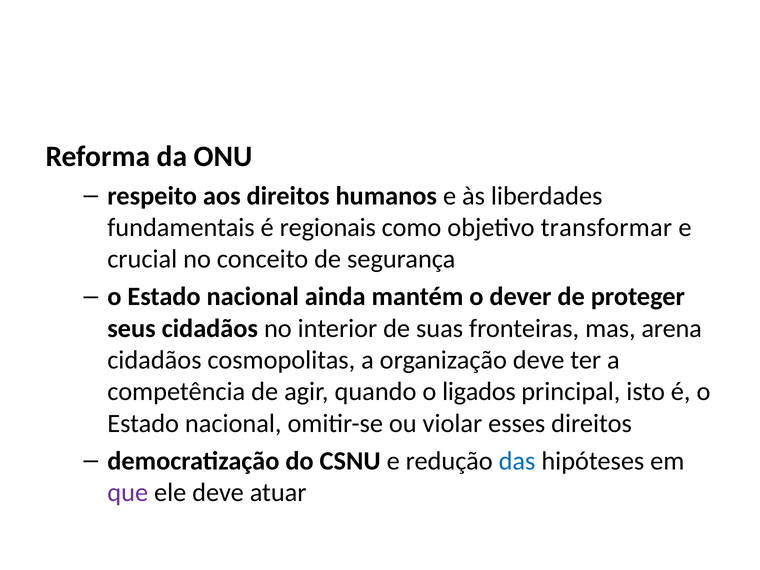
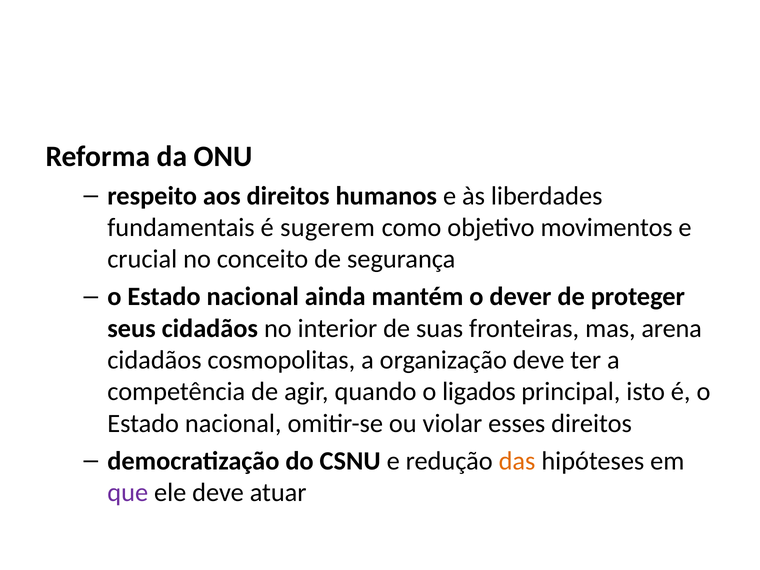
regionais: regionais -> sugerem
transformar: transformar -> movimentos
das colour: blue -> orange
